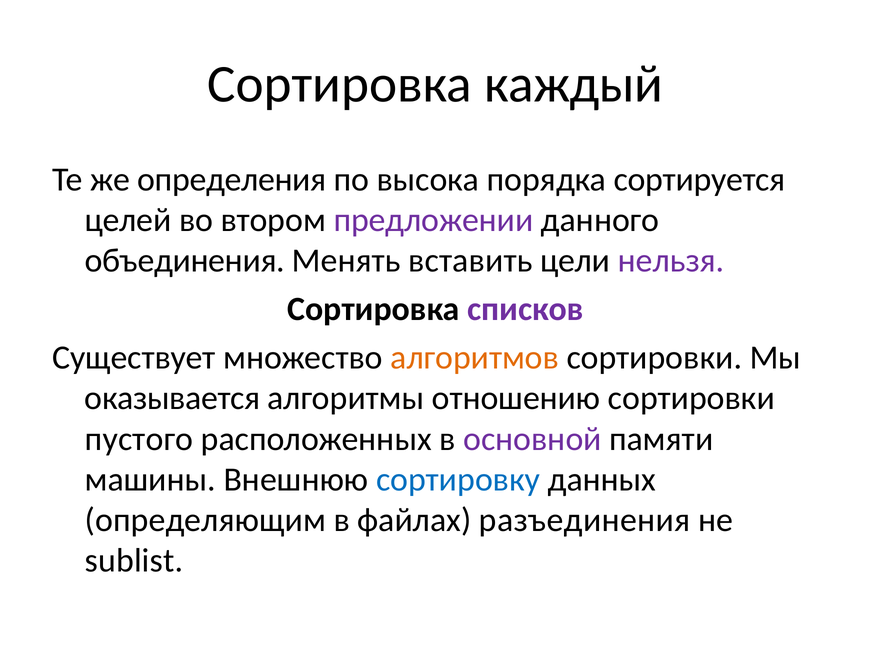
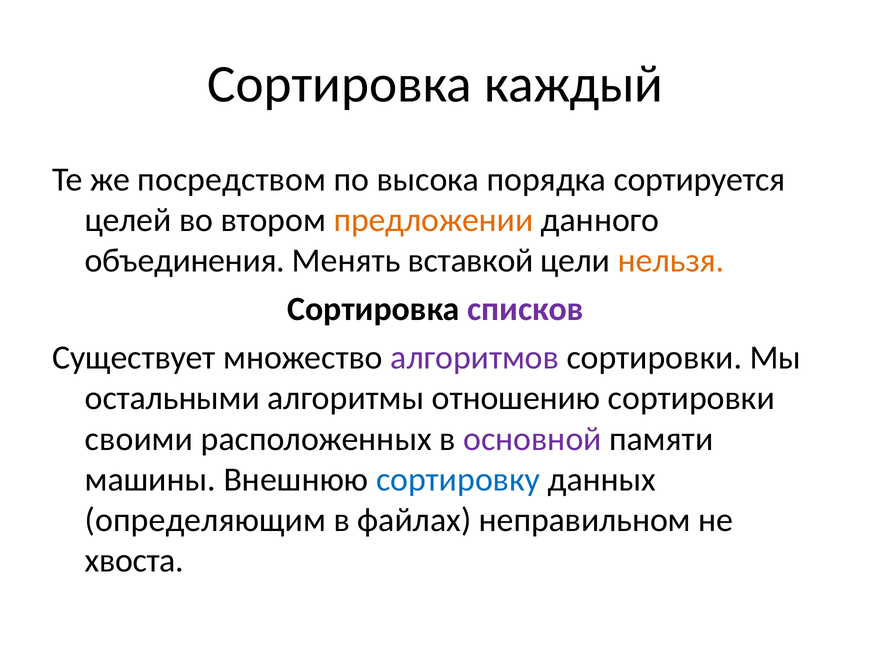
определения: определения -> посредством
предложении colour: purple -> orange
вставить: вставить -> вставкой
нельзя colour: purple -> orange
алгоритмов colour: orange -> purple
оказывается: оказывается -> остальными
пустого: пустого -> своими
разъединения: разъединения -> неправильном
sublist: sublist -> хвоста
